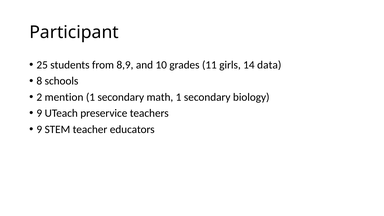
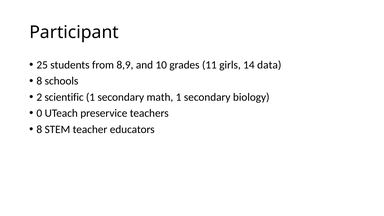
mention: mention -> scientific
9 at (39, 113): 9 -> 0
9 at (39, 129): 9 -> 8
